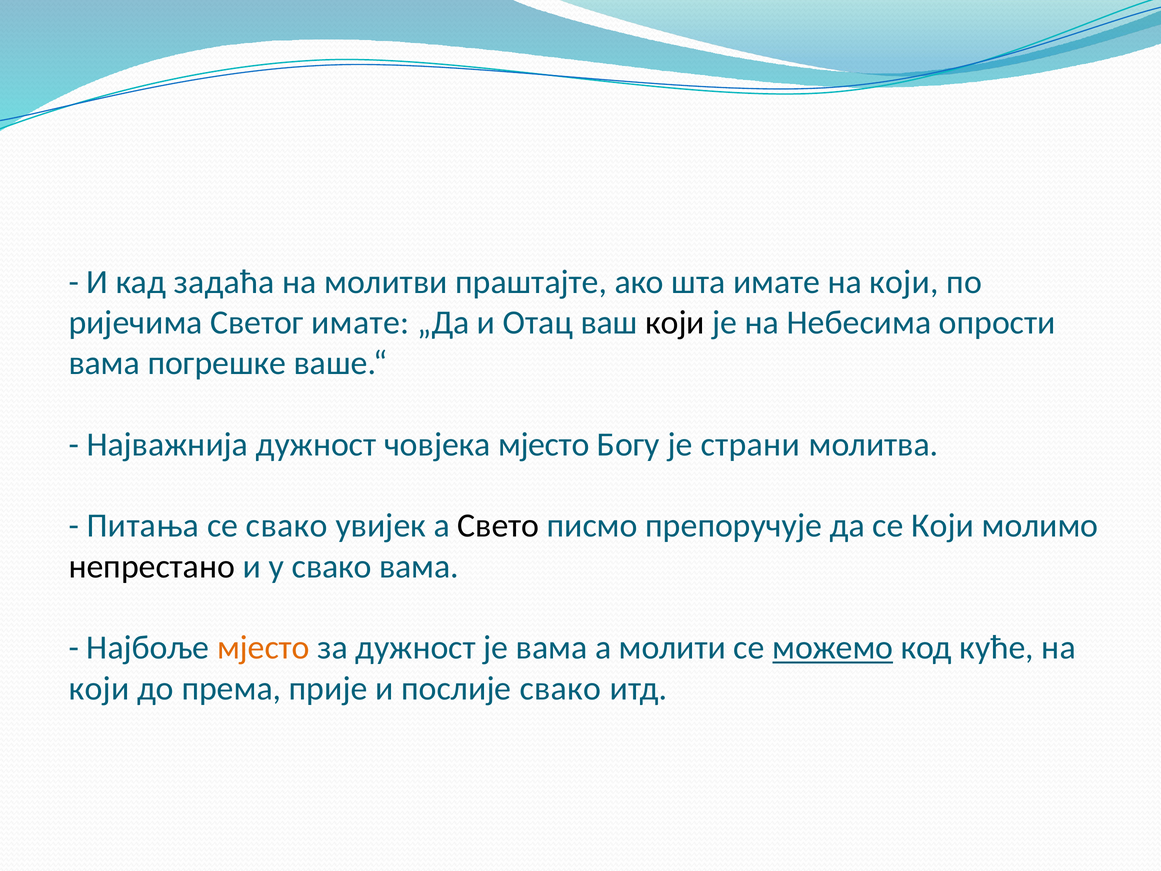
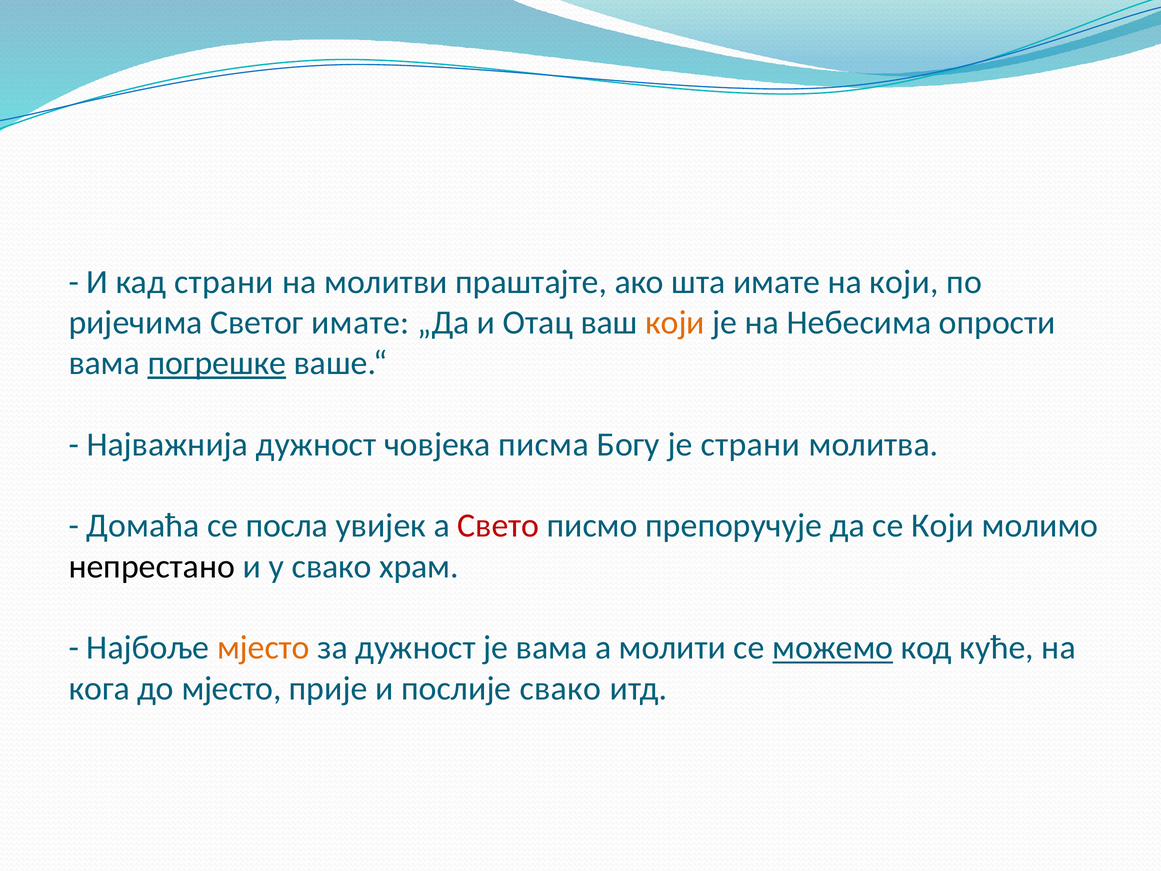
кад задаћа: задаћа -> страни
који at (675, 322) colour: black -> orange
погрешке underline: none -> present
човјека мјесто: мјесто -> писма
Питања: Питања -> Домаћа
се свако: свако -> посла
Свето colour: black -> red
свако вама: вама -> храм
који at (99, 688): који -> кога
до према: према -> мјесто
